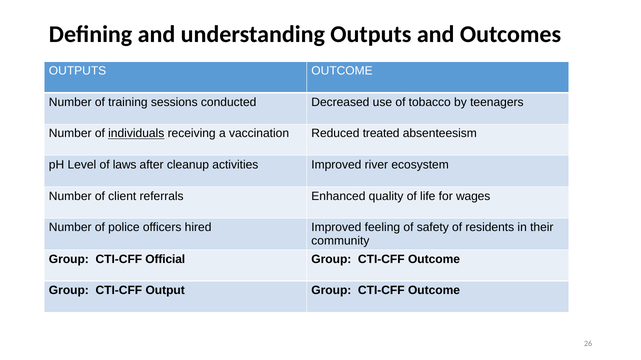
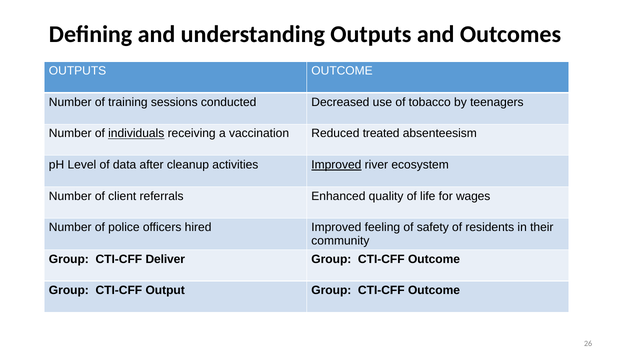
laws: laws -> data
Improved at (336, 165) underline: none -> present
Official: Official -> Deliver
